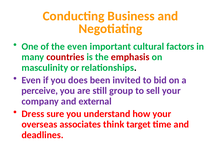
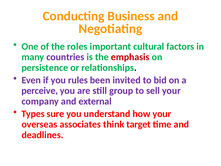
the even: even -> roles
countries colour: red -> purple
masculinity: masculinity -> persistence
does: does -> rules
Dress: Dress -> Types
